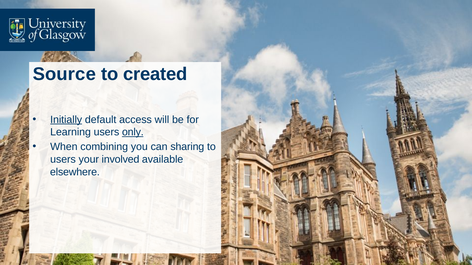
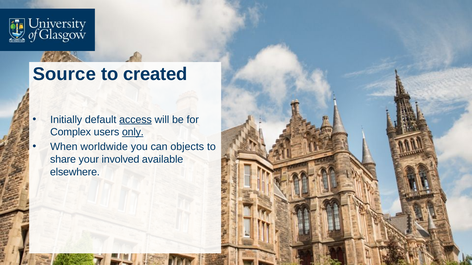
Initially underline: present -> none
access underline: none -> present
Learning: Learning -> Complex
combining: combining -> worldwide
sharing: sharing -> objects
users at (63, 160): users -> share
